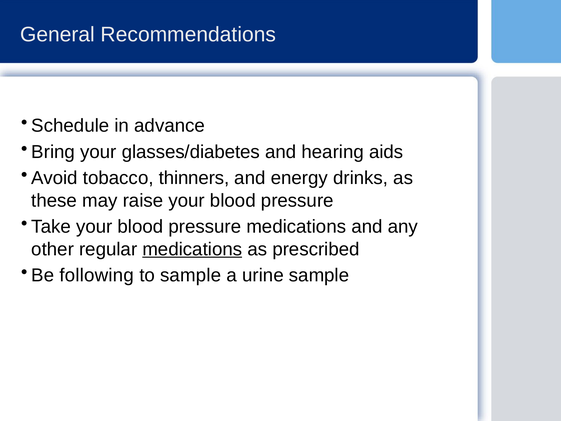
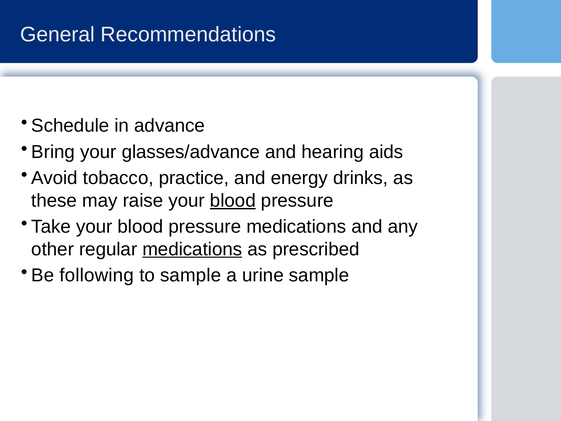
glasses/diabetes: glasses/diabetes -> glasses/advance
thinners: thinners -> practice
blood at (233, 200) underline: none -> present
